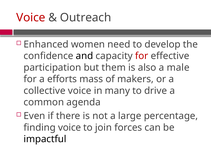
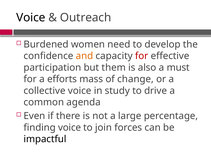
Voice at (31, 18) colour: red -> black
Enhanced: Enhanced -> Burdened
and colour: black -> orange
male: male -> must
makers: makers -> change
many: many -> study
